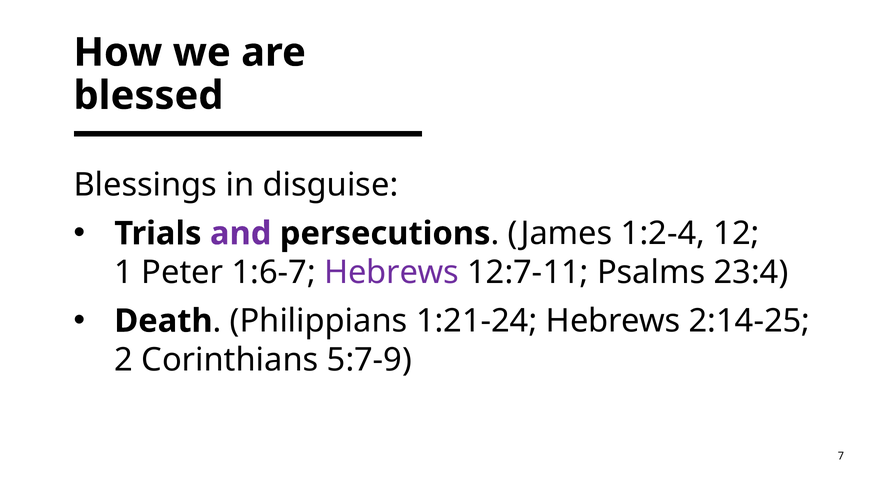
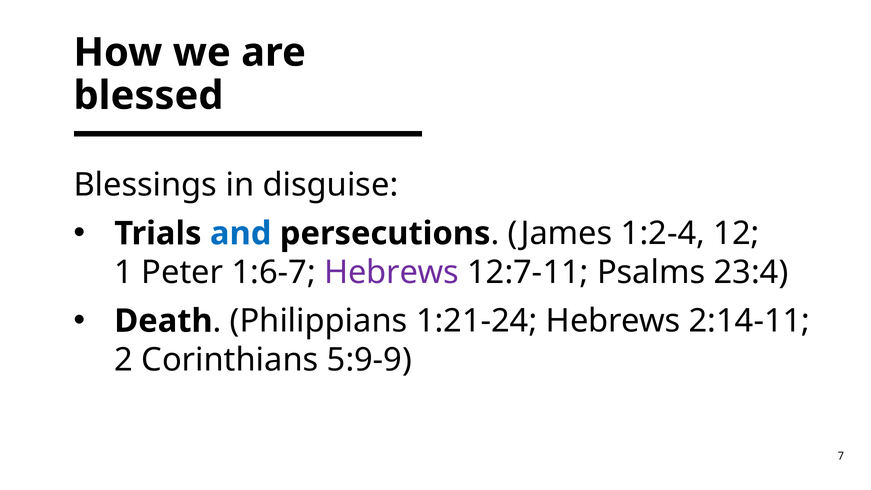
and colour: purple -> blue
2:14-25: 2:14-25 -> 2:14-11
5:7-9: 5:7-9 -> 5:9-9
